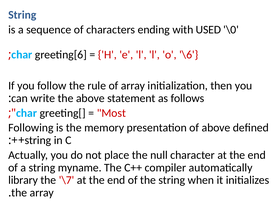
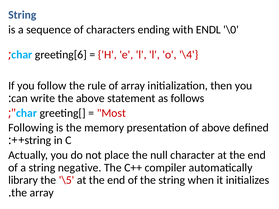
USED: USED -> ENDL
\6: \6 -> \4
myname: myname -> negative
\7: \7 -> \5
